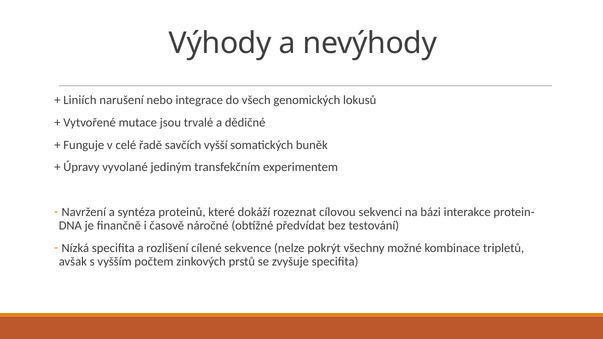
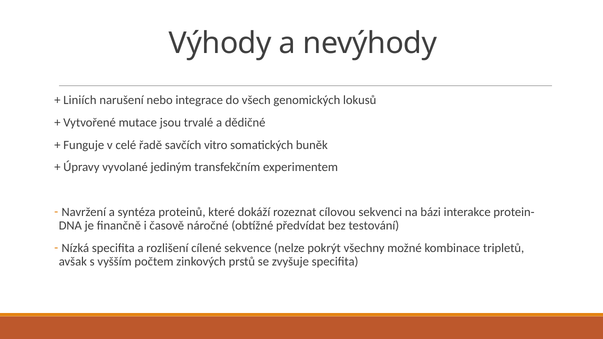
vyšší: vyšší -> vitro
